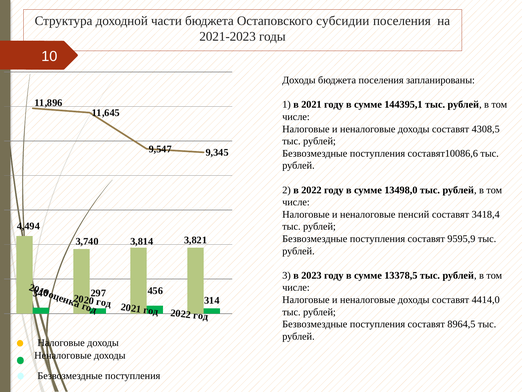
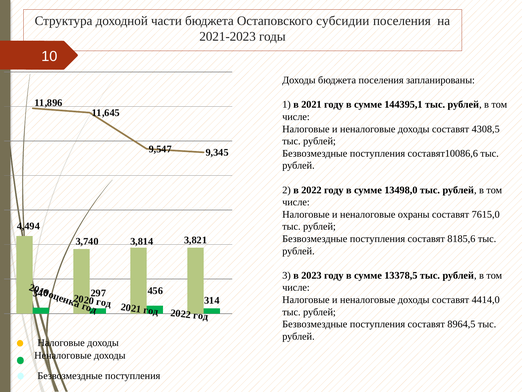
пенсий: пенсий -> охраны
3418,4: 3418,4 -> 7615,0
9595,9: 9595,9 -> 8185,6
